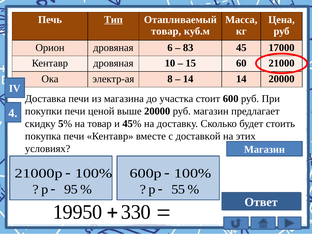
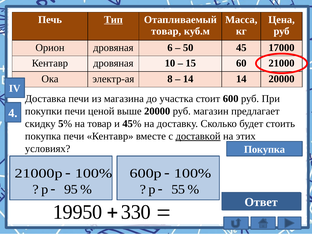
83: 83 -> 50
доставкой underline: none -> present
Магазин at (264, 149): Магазин -> Покупка
